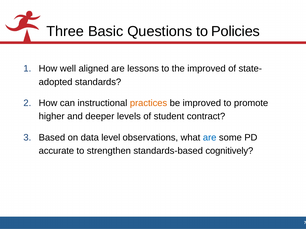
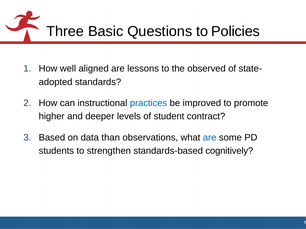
the improved: improved -> observed
practices colour: orange -> blue
level: level -> than
accurate: accurate -> students
